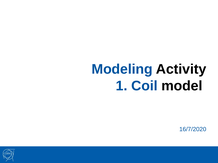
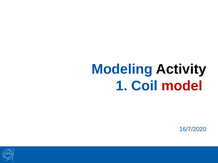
model colour: black -> red
